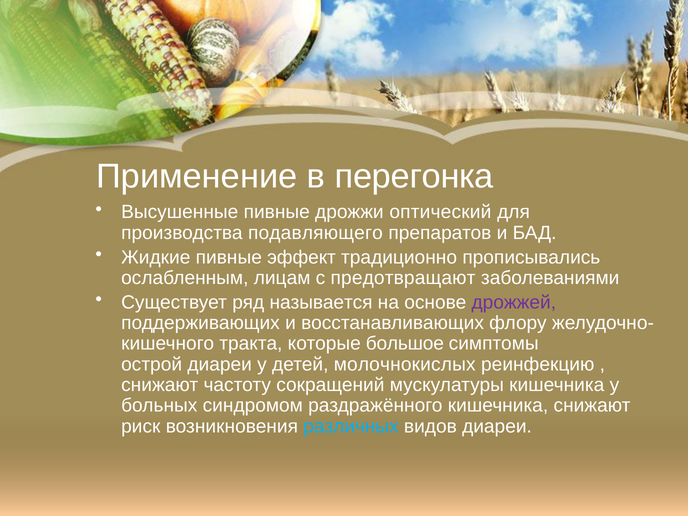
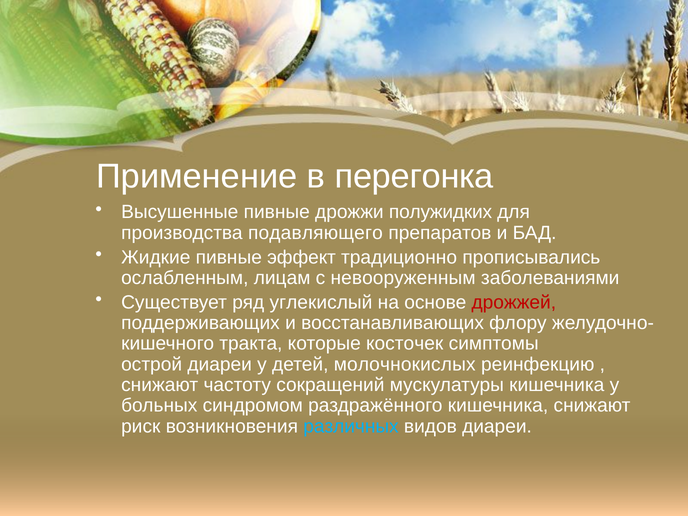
оптический: оптический -> полужидких
предотвращают: предотвращают -> невооруженным
называется: называется -> углекислый
дрожжей colour: purple -> red
большое: большое -> косточек
